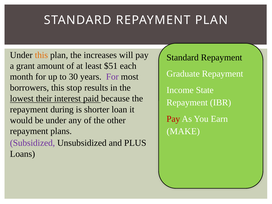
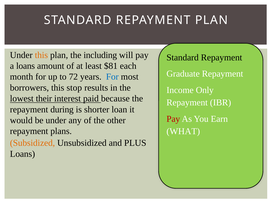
increases: increases -> including
a grant: grant -> loans
$51: $51 -> $81
30: 30 -> 72
For at (112, 77) colour: purple -> blue
State: State -> Only
MAKE: MAKE -> WHAT
Subsidized colour: purple -> orange
